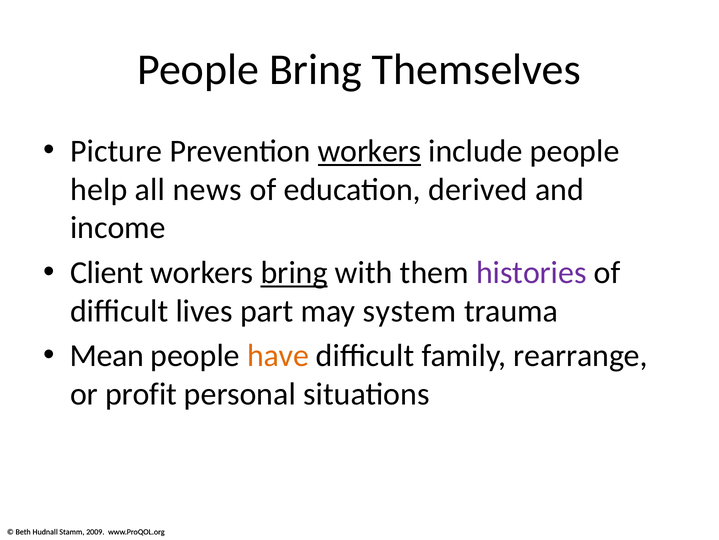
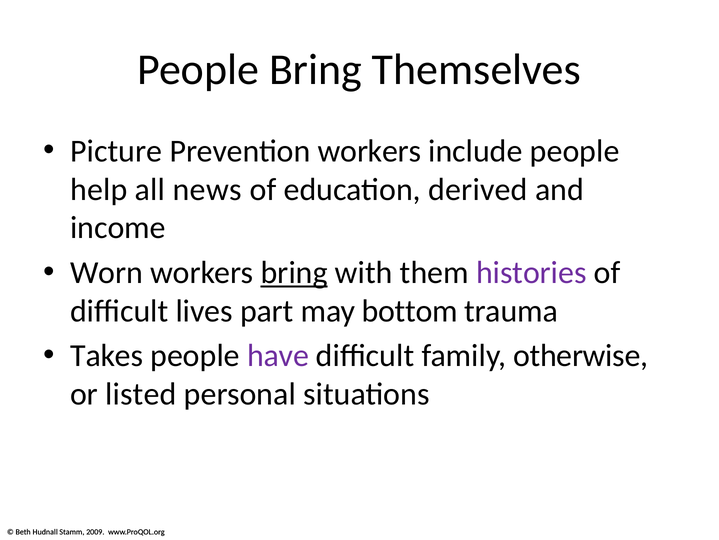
workers at (370, 151) underline: present -> none
Client: Client -> Worn
system: system -> bottom
Mean: Mean -> Takes
have colour: orange -> purple
rearrange: rearrange -> otherwise
profit: profit -> listed
